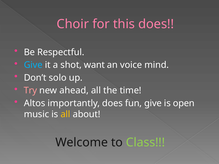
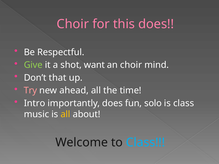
Give at (33, 65) colour: light blue -> light green
an voice: voice -> choir
solo: solo -> that
Altos: Altos -> Intro
fun give: give -> solo
is open: open -> class
Class at (146, 143) colour: light green -> light blue
